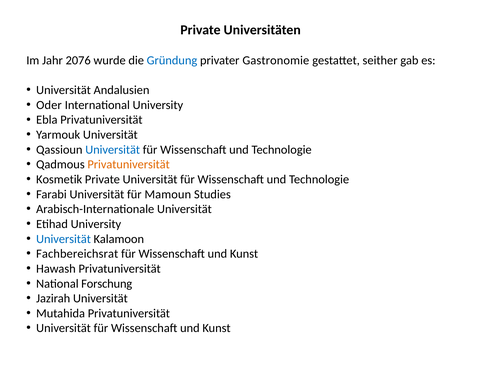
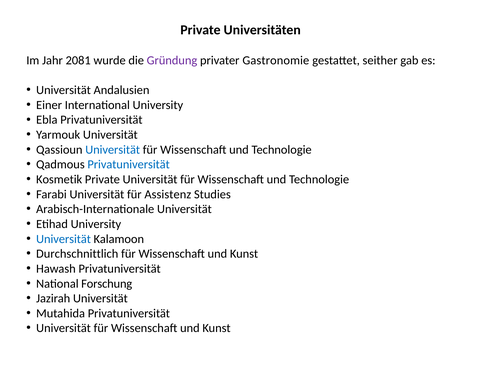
2076: 2076 -> 2081
Gründung colour: blue -> purple
Oder: Oder -> Einer
Privatuniversität at (129, 165) colour: orange -> blue
Mamoun: Mamoun -> Assistenz
Fachbereichsrat: Fachbereichsrat -> Durchschnittlich
